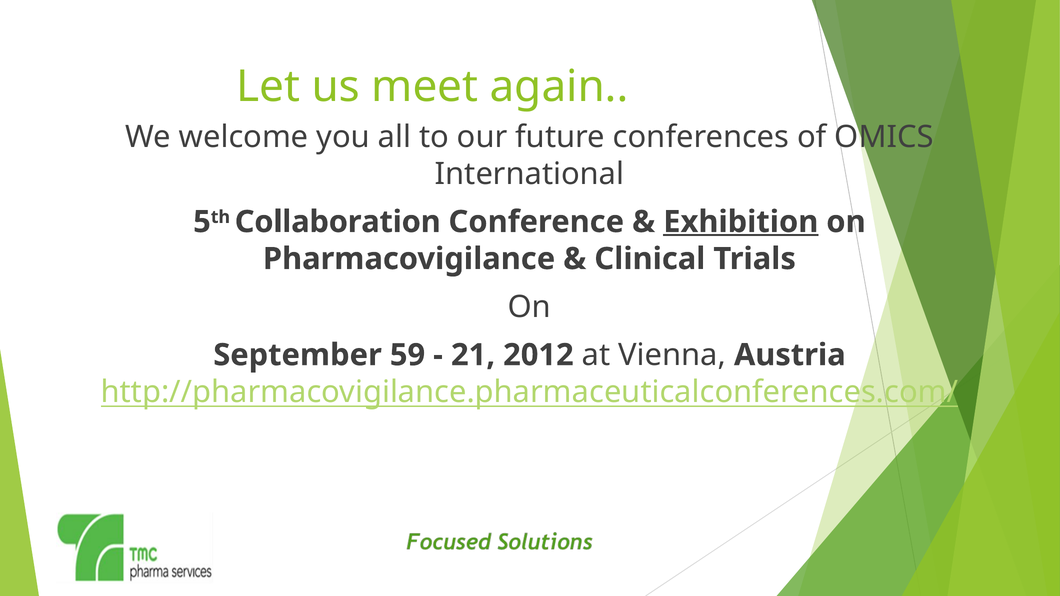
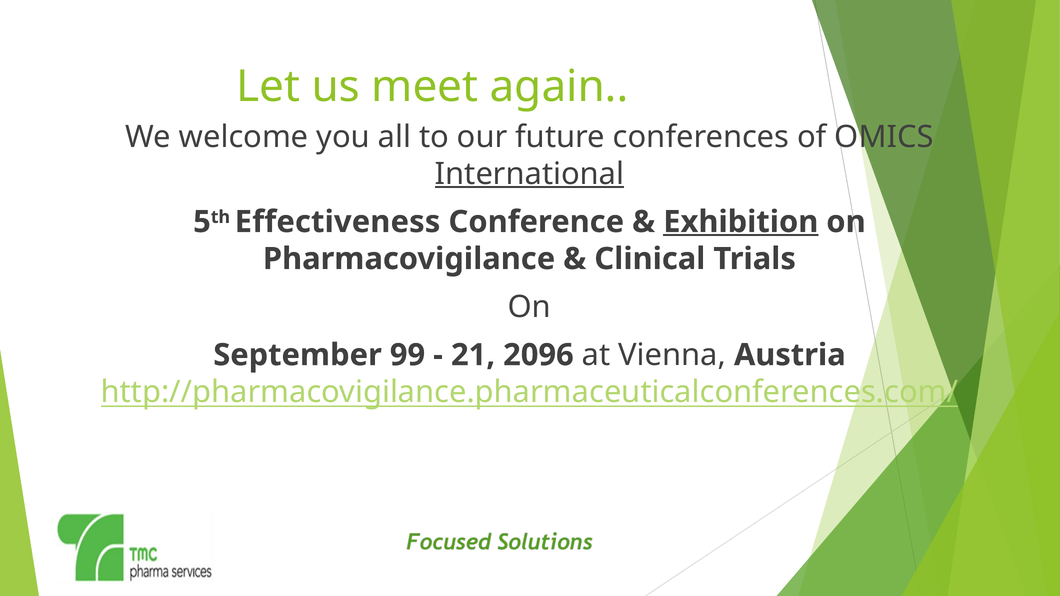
International underline: none -> present
Collaboration: Collaboration -> Effectiveness
59: 59 -> 99
2012: 2012 -> 2096
